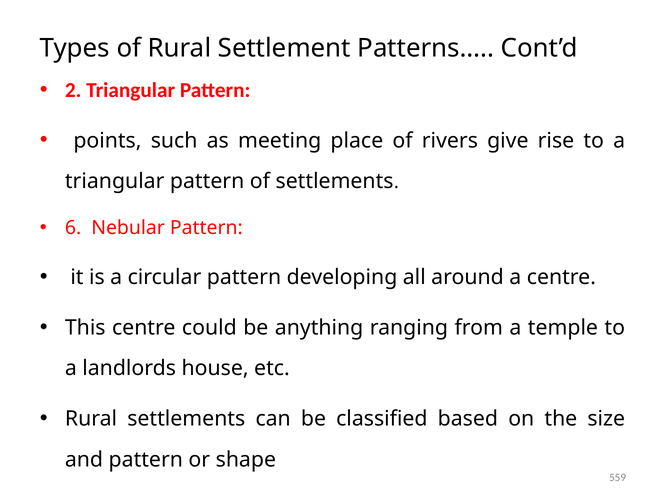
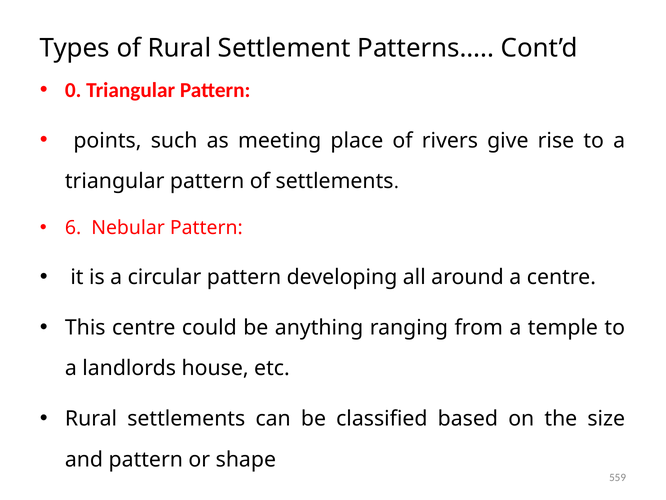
2: 2 -> 0
